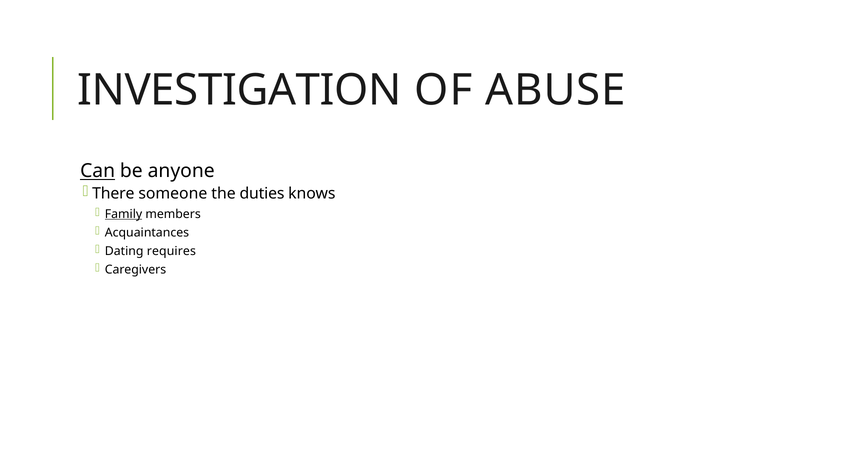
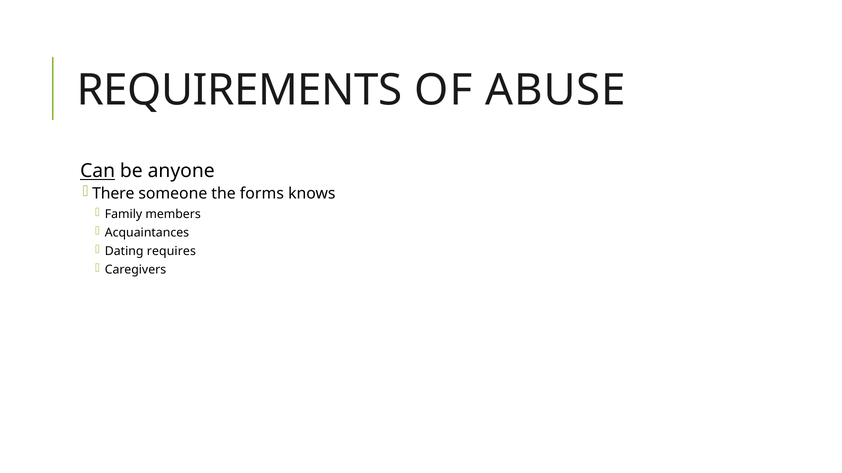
INVESTIGATION: INVESTIGATION -> REQUIREMENTS
duties: duties -> forms
Family underline: present -> none
